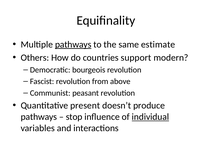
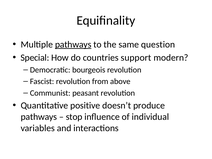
estimate: estimate -> question
Others: Others -> Special
present: present -> positive
individual underline: present -> none
